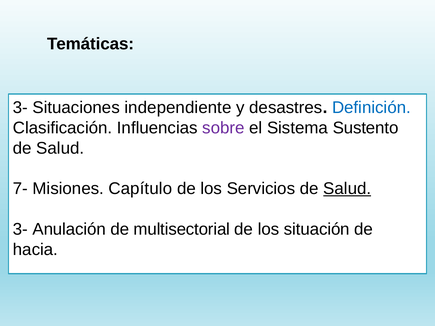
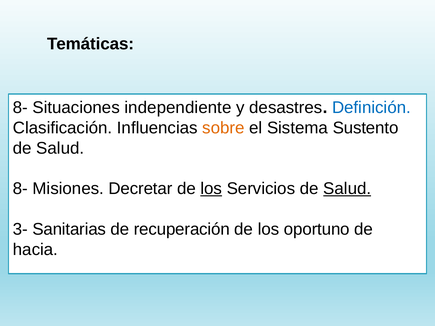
3- at (20, 108): 3- -> 8-
sobre colour: purple -> orange
7- at (20, 189): 7- -> 8-
Capítulo: Capítulo -> Decretar
los at (211, 189) underline: none -> present
Anulación: Anulación -> Sanitarias
multisectorial: multisectorial -> recuperación
situación: situación -> oportuno
